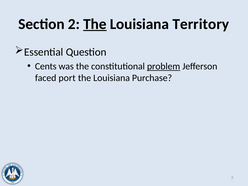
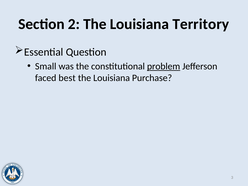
The at (95, 24) underline: present -> none
Cents: Cents -> Small
port: port -> best
